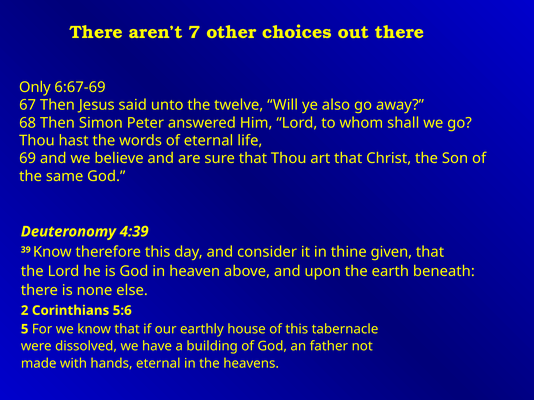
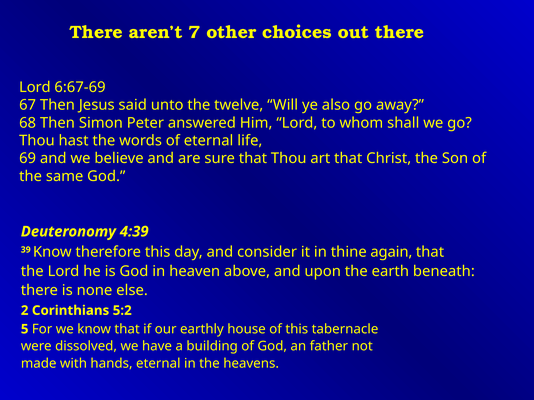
Only at (35, 87): Only -> Lord
given: given -> again
5:6: 5:6 -> 5:2
